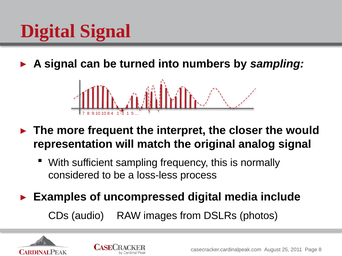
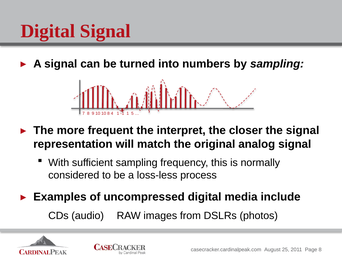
the would: would -> signal
